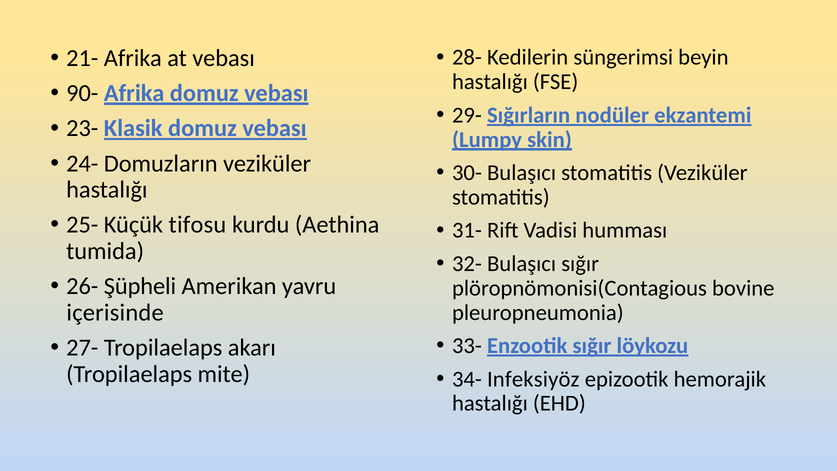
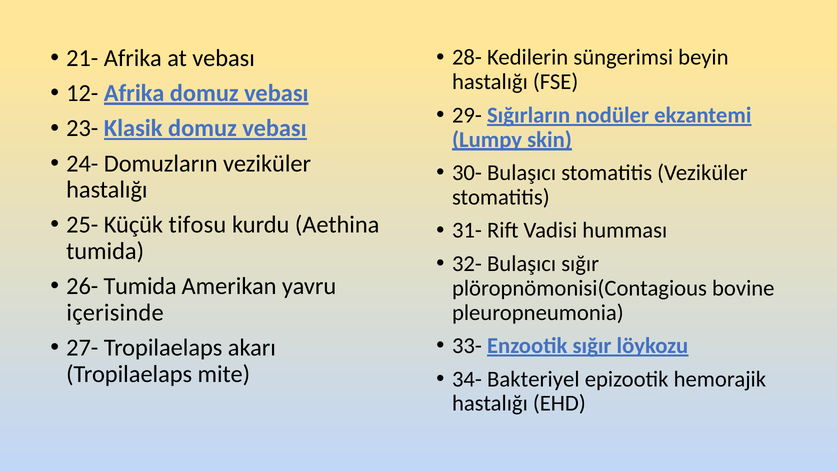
90-: 90- -> 12-
26- Şüpheli: Şüpheli -> Tumida
Infeksiyöz: Infeksiyöz -> Bakteriyel
